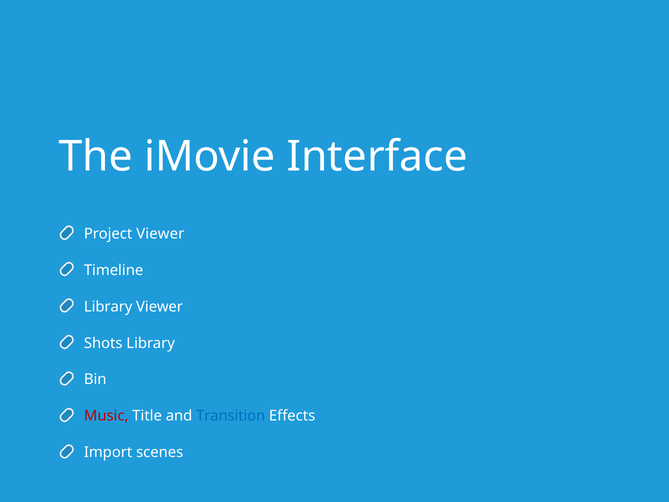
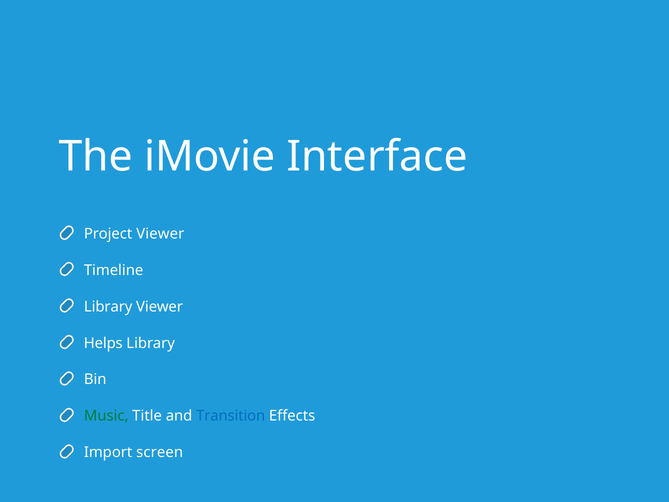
Shots: Shots -> Helps
Music colour: red -> green
scenes: scenes -> screen
